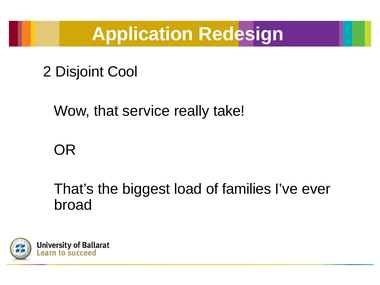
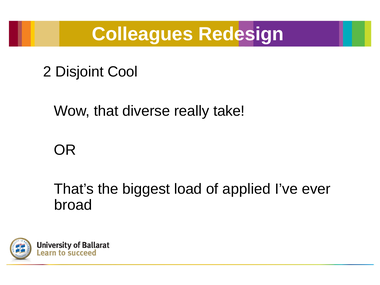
Application: Application -> Colleagues
service: service -> diverse
families: families -> applied
